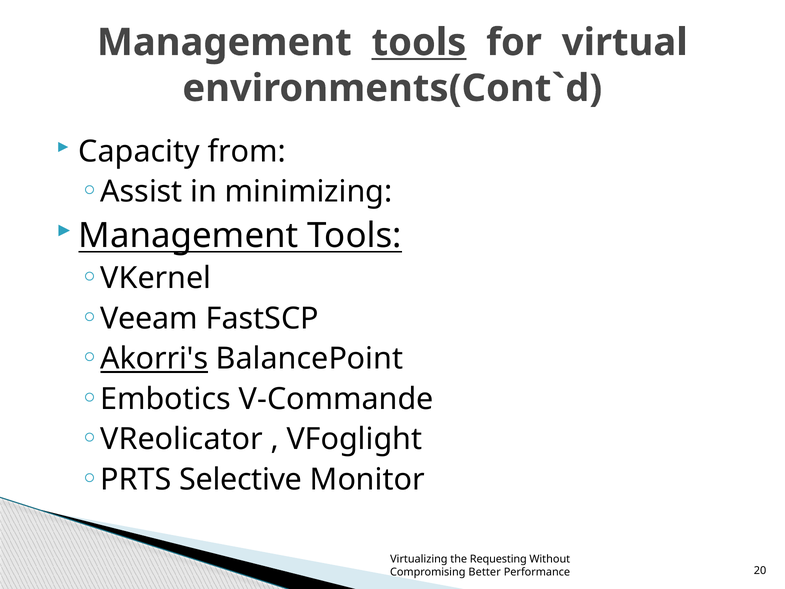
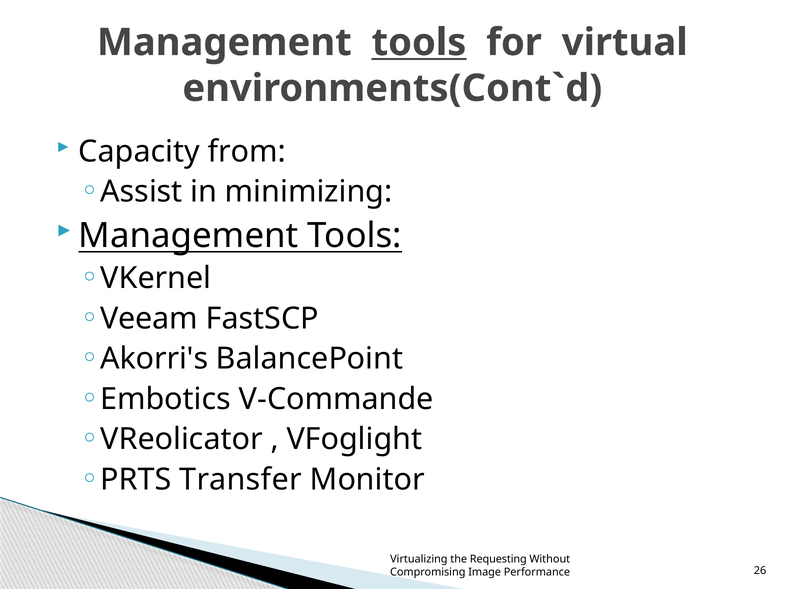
Akorri's underline: present -> none
Selective: Selective -> Transfer
Better: Better -> Image
20: 20 -> 26
